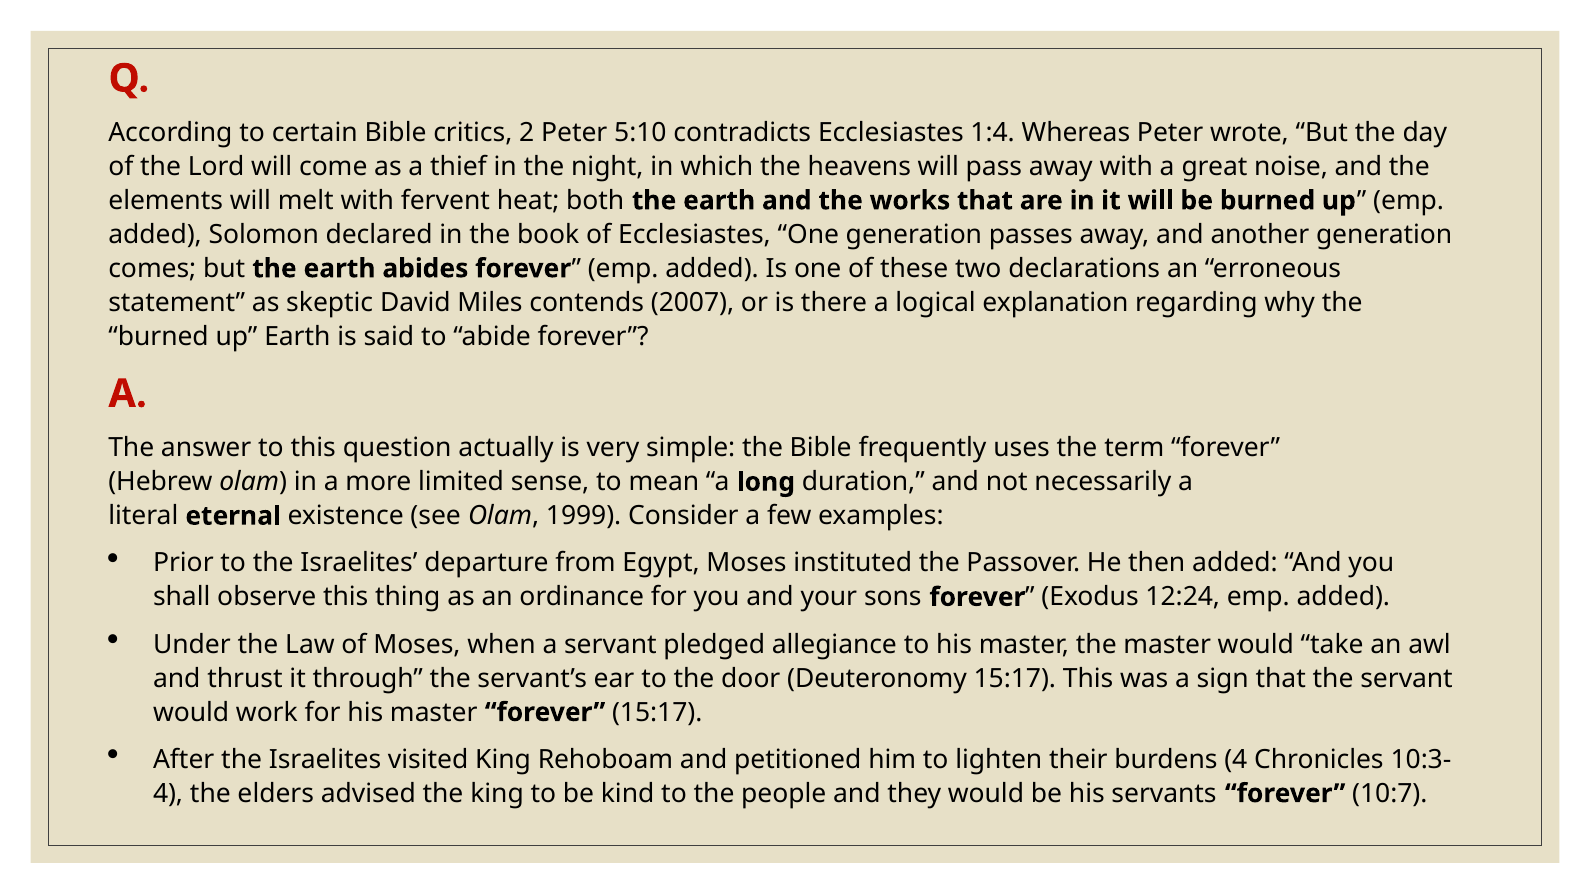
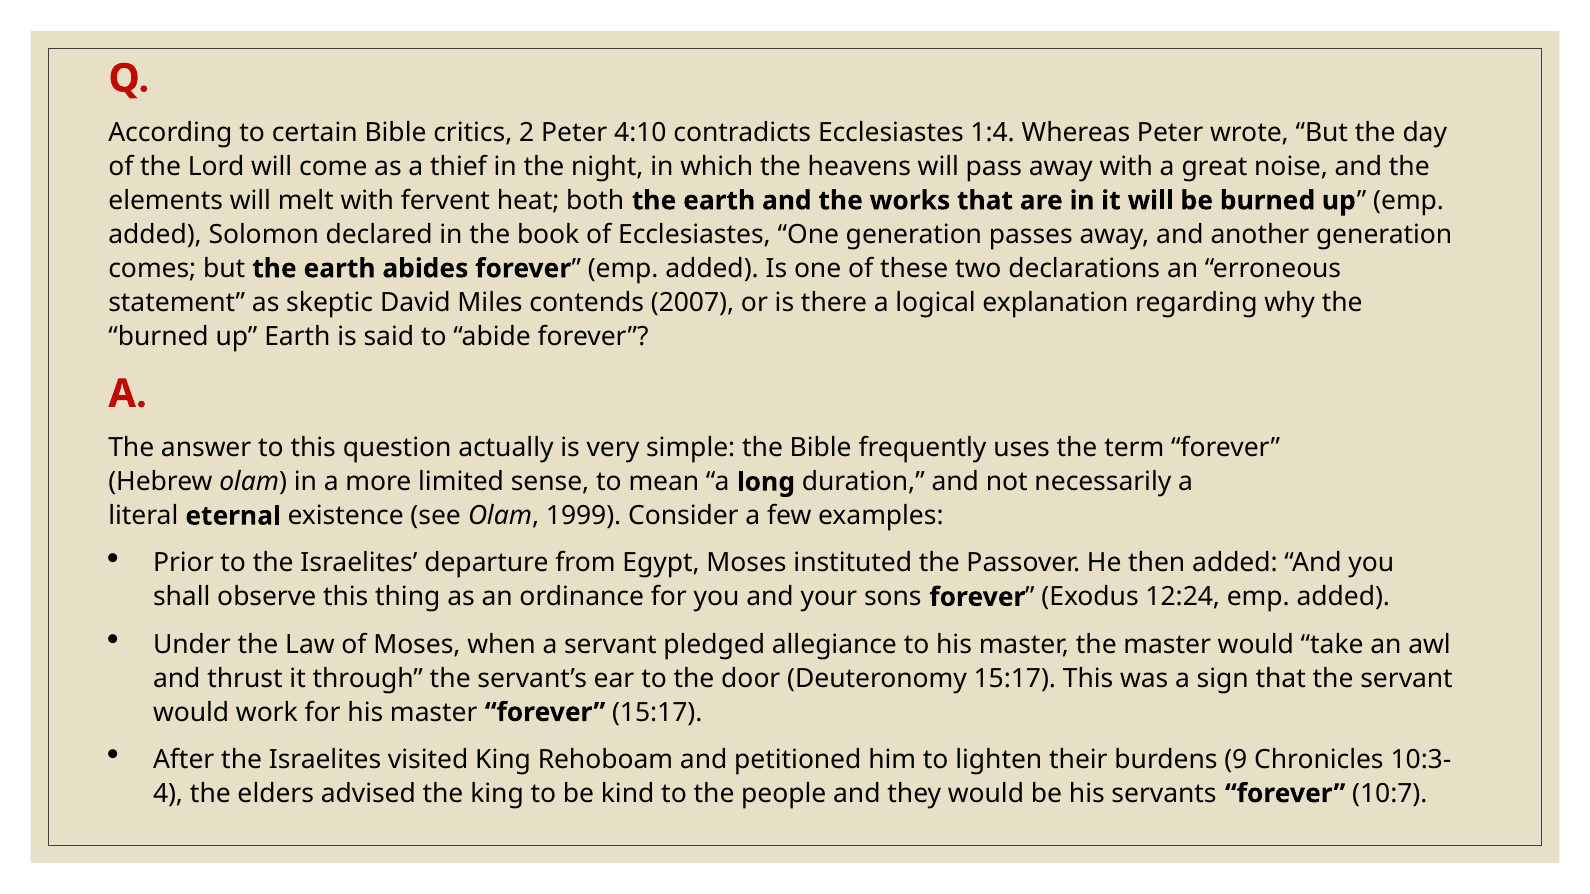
5:10: 5:10 -> 4:10
burdens 4: 4 -> 9
